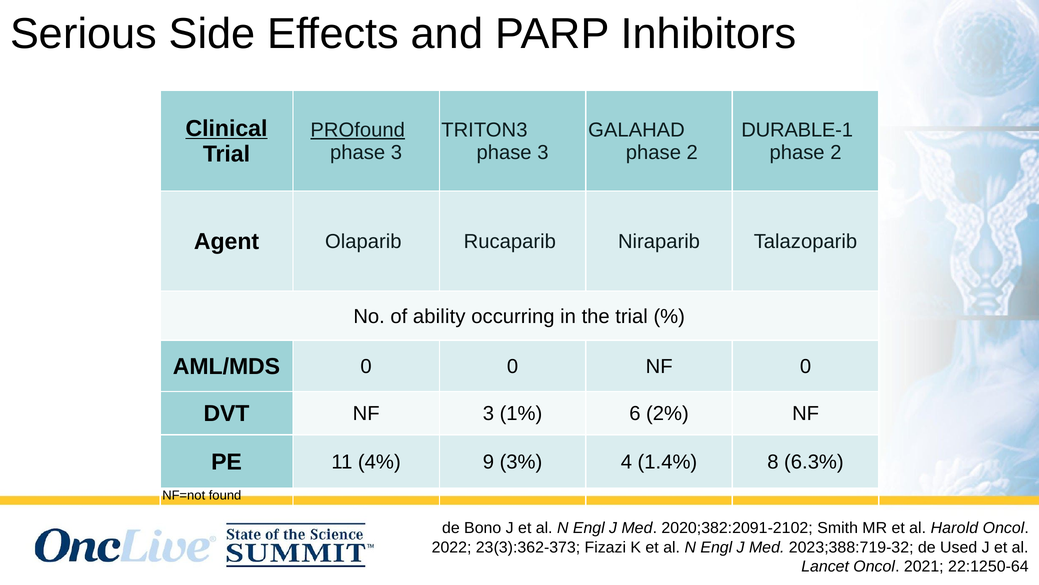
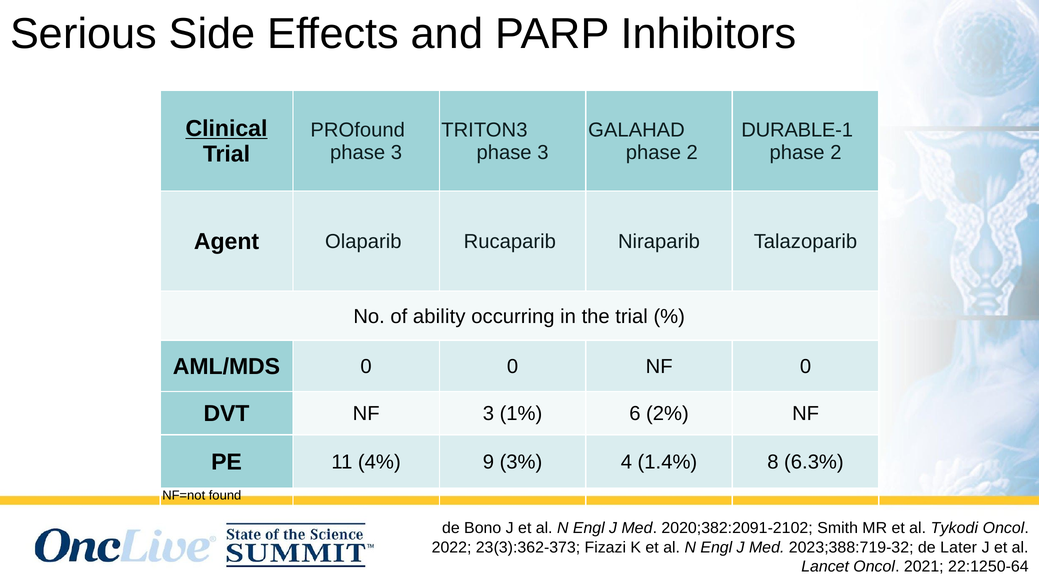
PROfound underline: present -> none
Harold: Harold -> Tykodi
Used: Used -> Later
